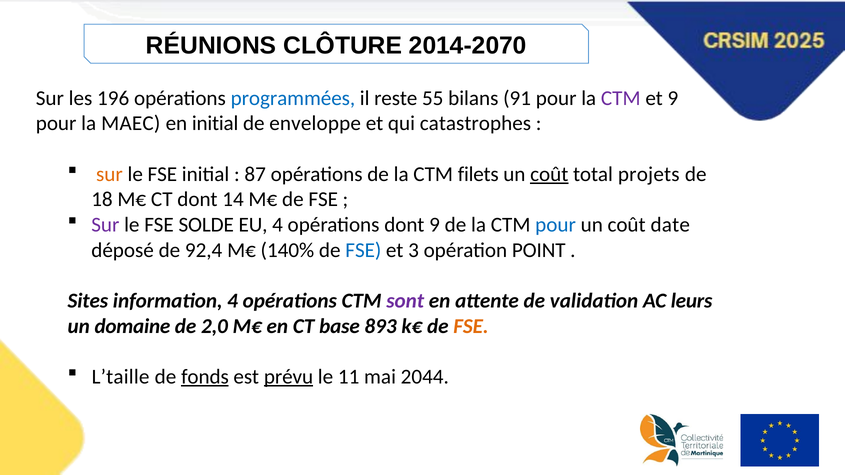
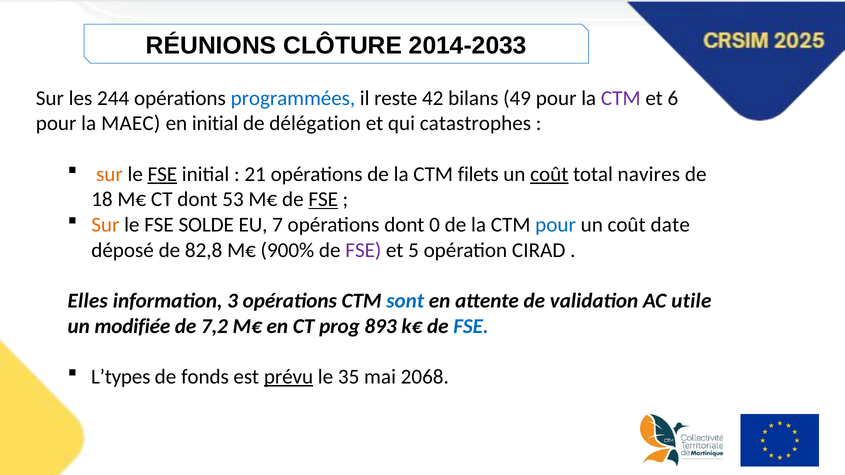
2014-2070: 2014-2070 -> 2014-2033
196: 196 -> 244
55: 55 -> 42
91: 91 -> 49
et 9: 9 -> 6
enveloppe: enveloppe -> délégation
FSE at (162, 174) underline: none -> present
87: 87 -> 21
projets: projets -> navires
14: 14 -> 53
FSE at (323, 200) underline: none -> present
Sur at (105, 225) colour: purple -> orange
EU 4: 4 -> 7
dont 9: 9 -> 0
92,4: 92,4 -> 82,8
140%: 140% -> 900%
FSE at (363, 250) colour: blue -> purple
3: 3 -> 5
POINT: POINT -> CIRAD
Sites: Sites -> Elles
information 4: 4 -> 3
sont colour: purple -> blue
leurs: leurs -> utile
domaine: domaine -> modifiée
2,0: 2,0 -> 7,2
base: base -> prog
FSE at (471, 326) colour: orange -> blue
L’taille: L’taille -> L’types
fonds underline: present -> none
11: 11 -> 35
2044: 2044 -> 2068
